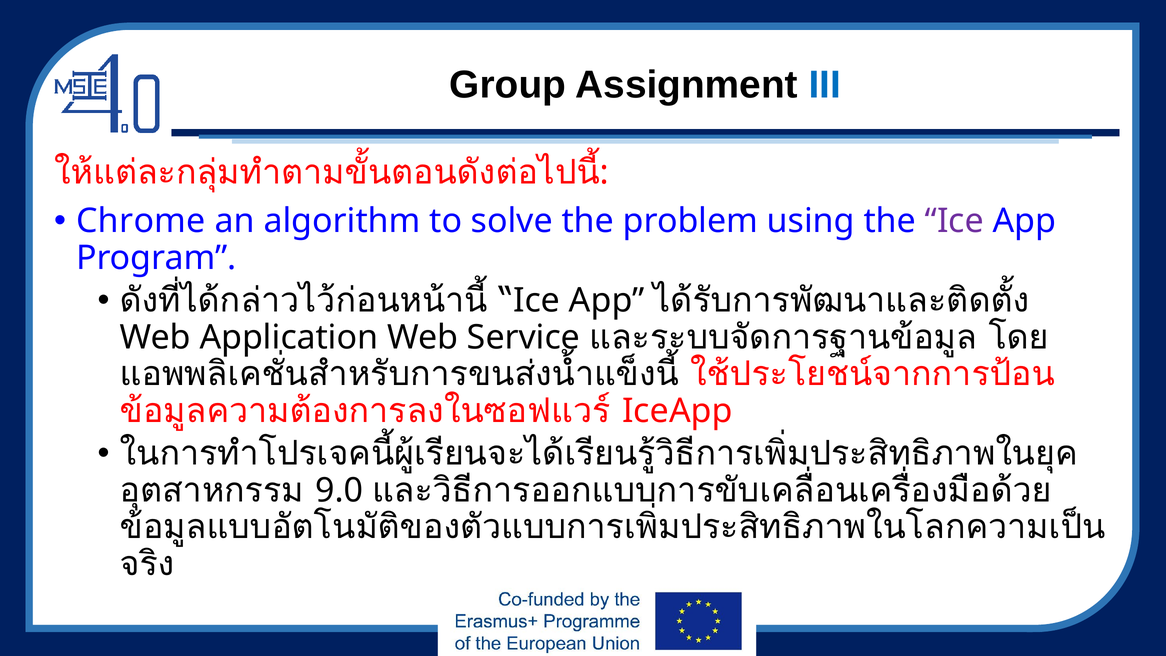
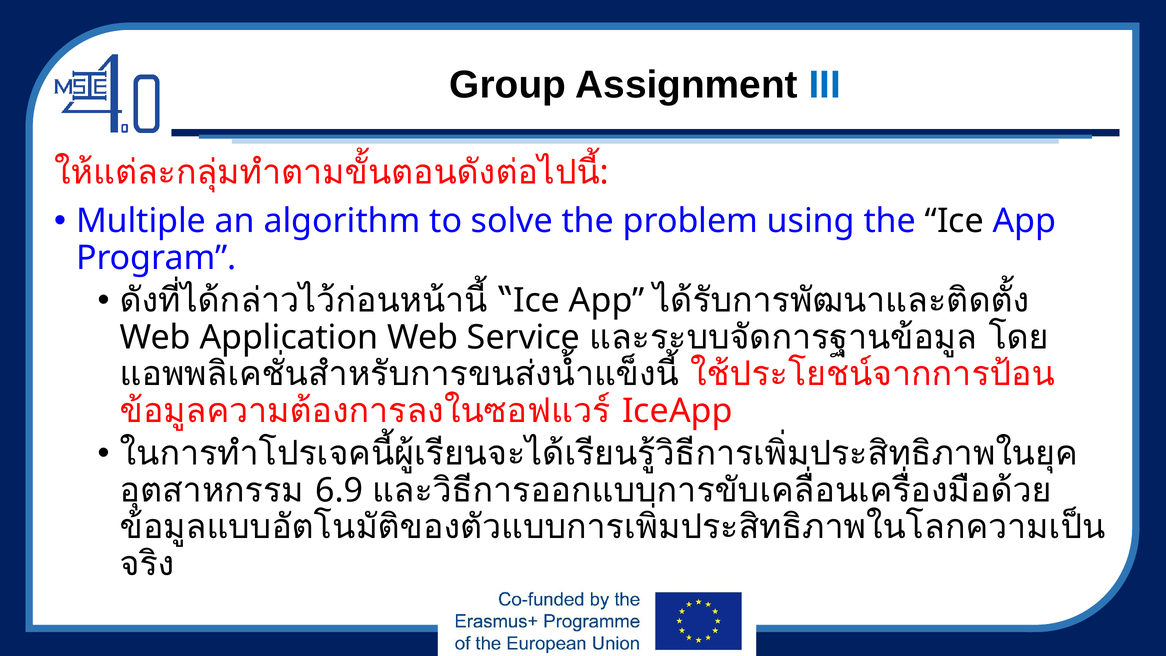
Chrome: Chrome -> Multiple
Ice at (954, 221) colour: purple -> black
9.0: 9.0 -> 6.9
